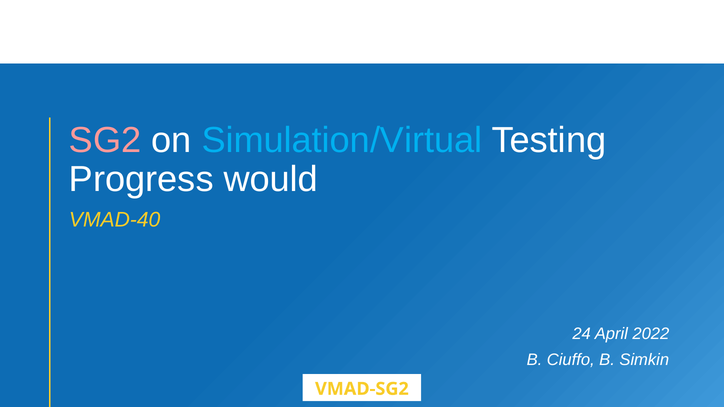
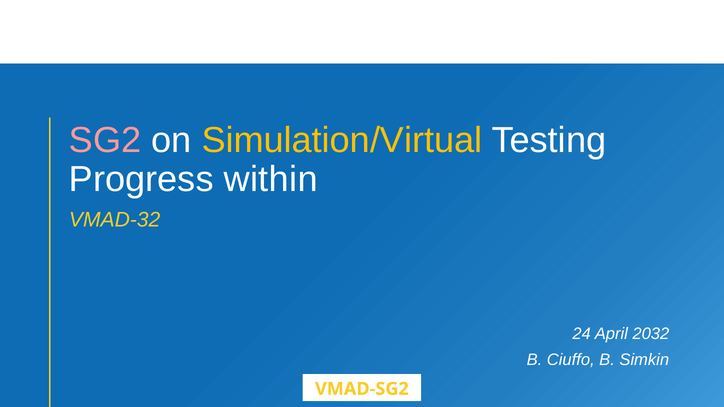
Simulation/Virtual colour: light blue -> yellow
would: would -> within
VMAD-40: VMAD-40 -> VMAD-32
2022: 2022 -> 2032
